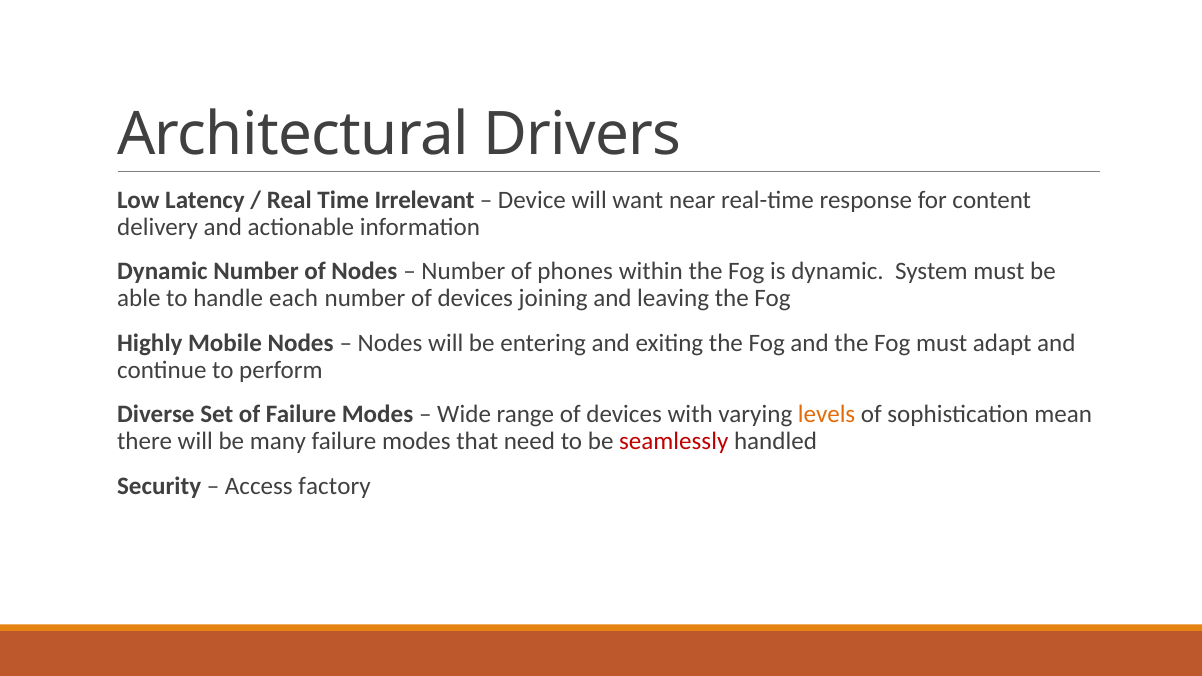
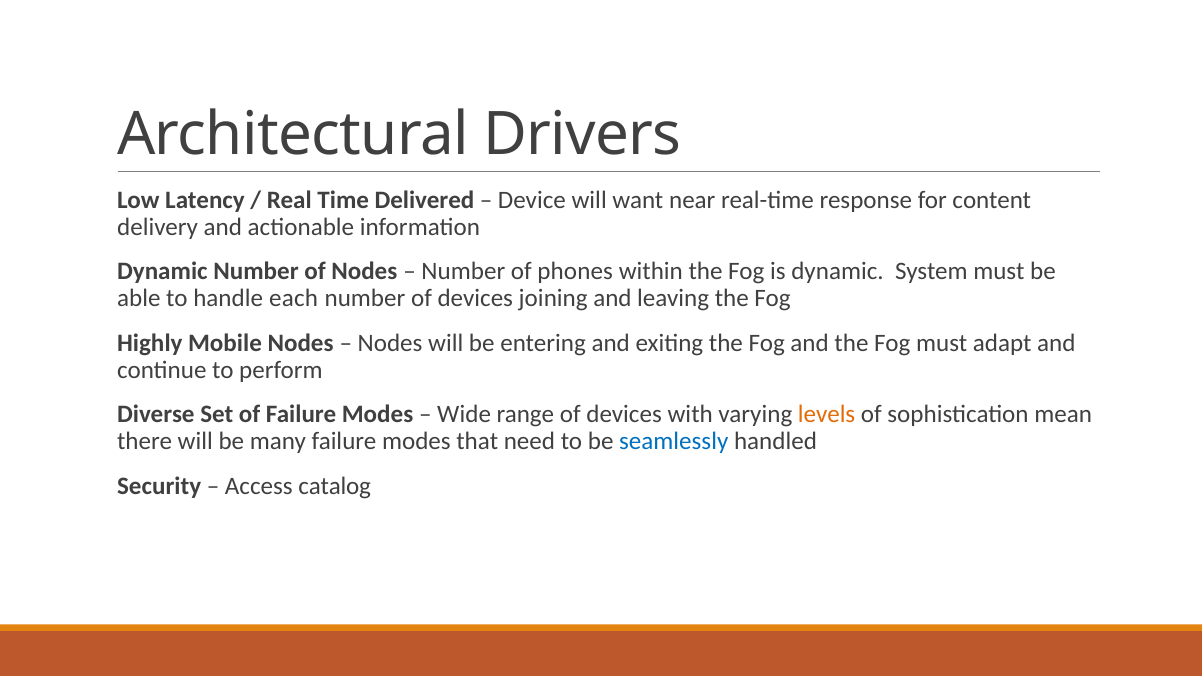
Irrelevant: Irrelevant -> Delivered
seamlessly colour: red -> blue
factory: factory -> catalog
